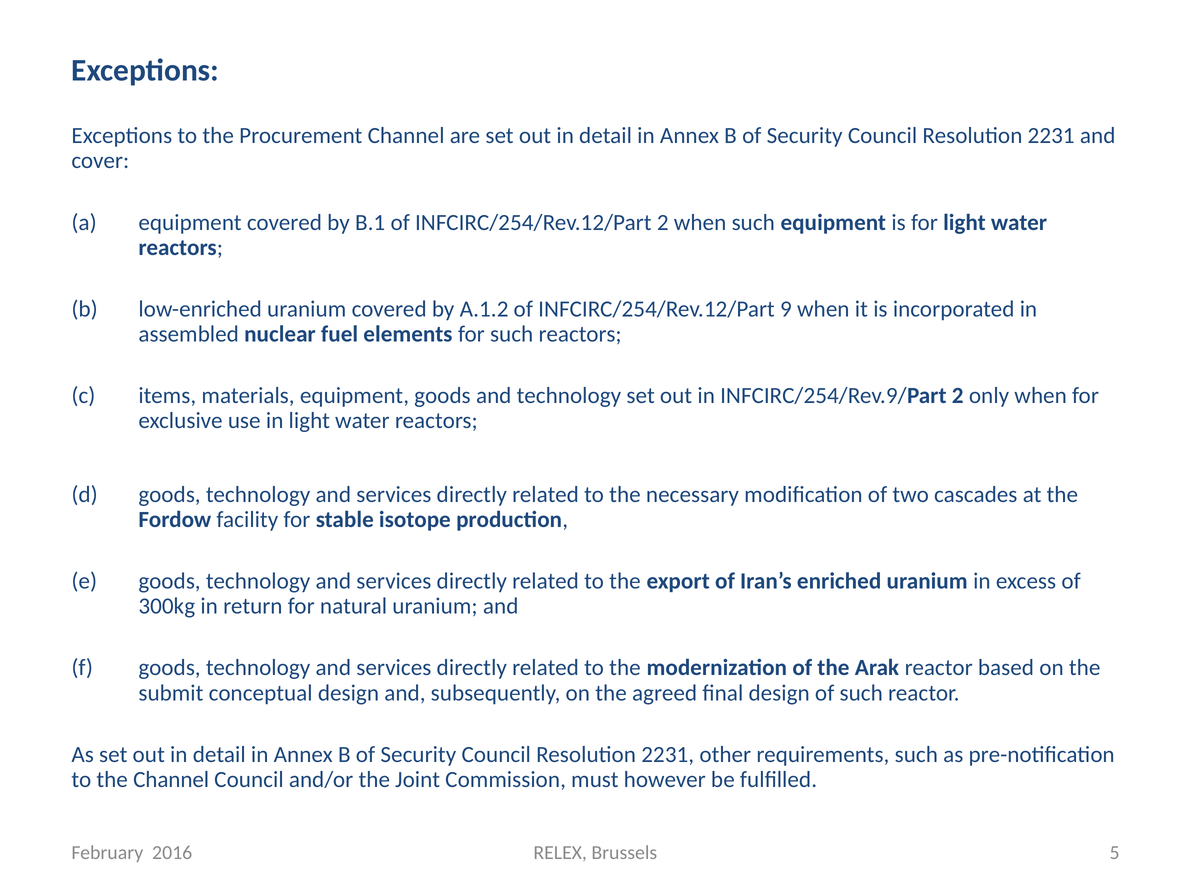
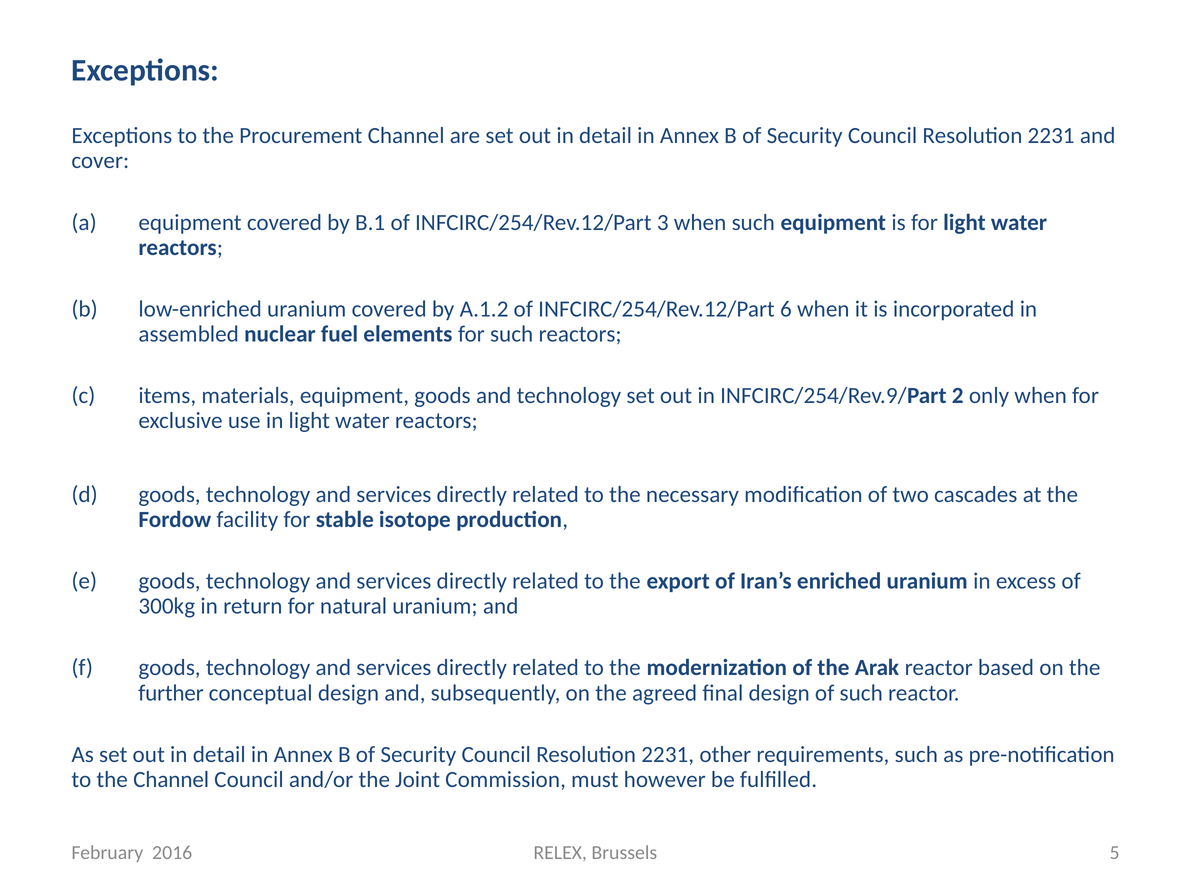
INFCIRC/254/Rev.12/Part 2: 2 -> 3
9: 9 -> 6
submit: submit -> further
